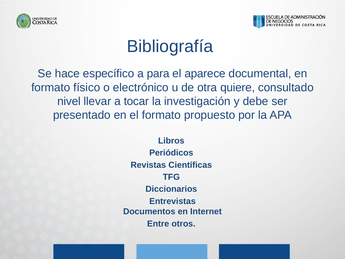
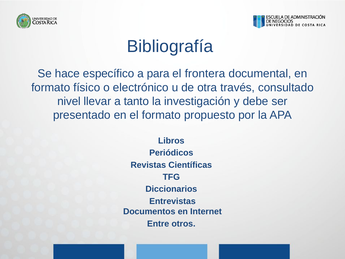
aparece: aparece -> frontera
quiere: quiere -> través
tocar: tocar -> tanto
